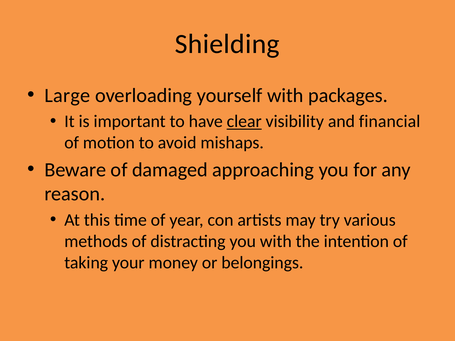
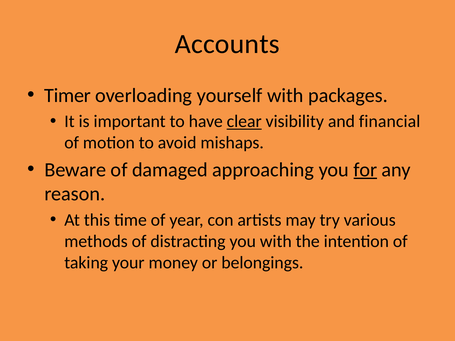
Shielding: Shielding -> Accounts
Large: Large -> Timer
for underline: none -> present
